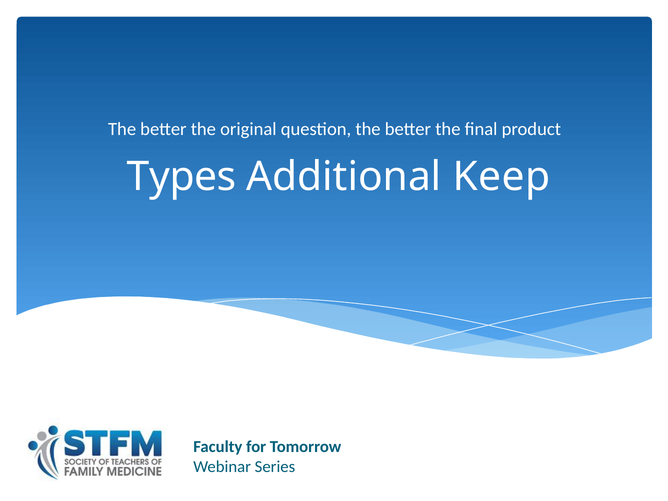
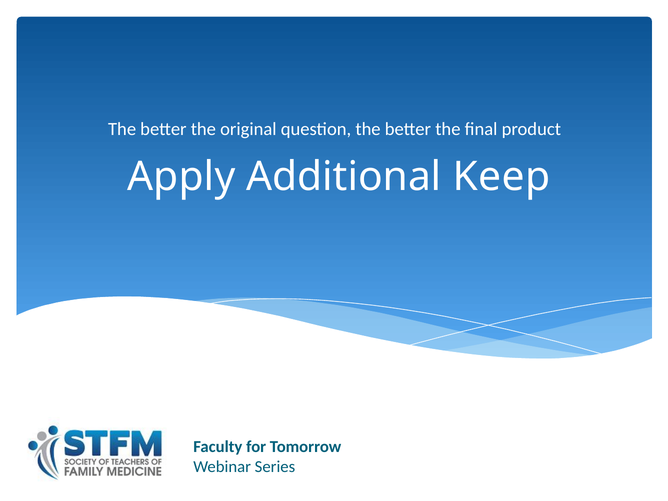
Types: Types -> Apply
